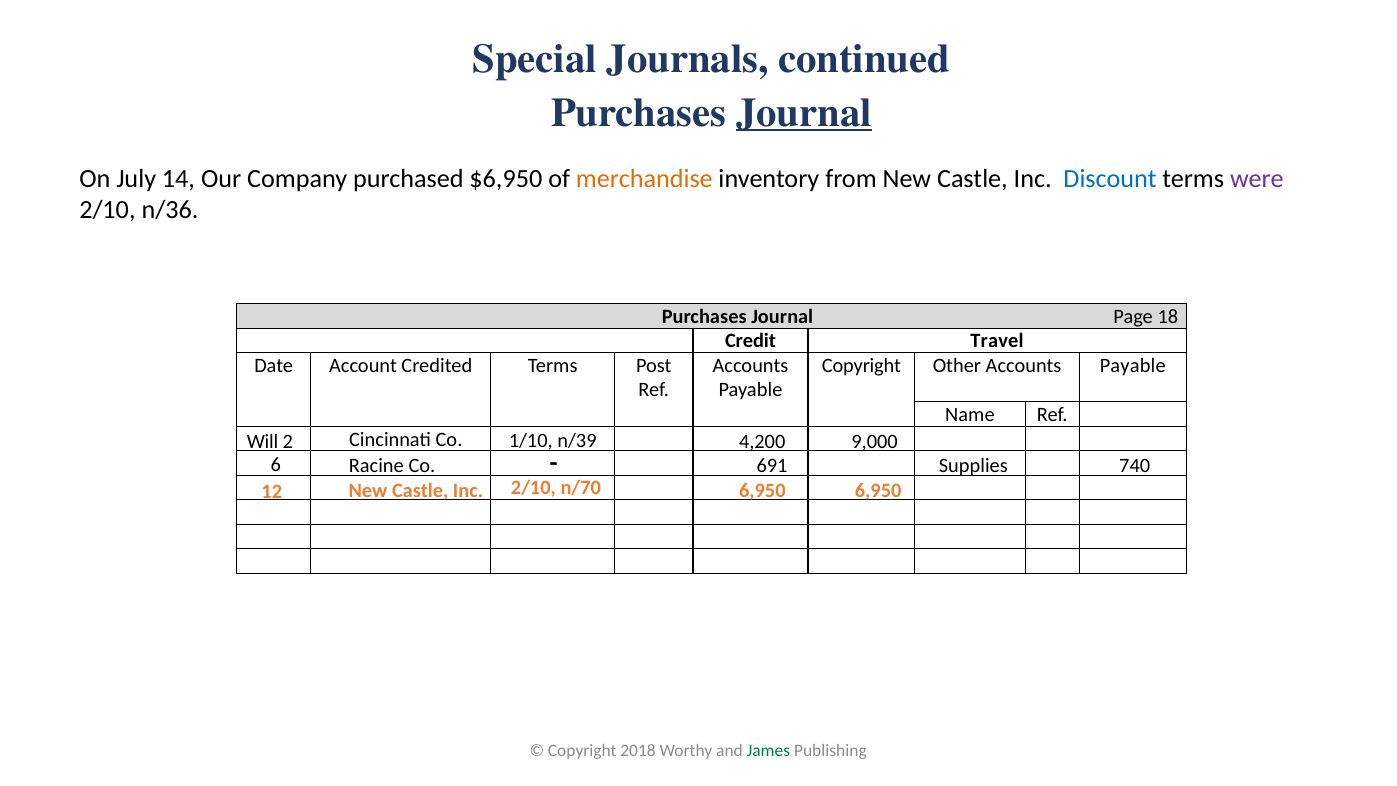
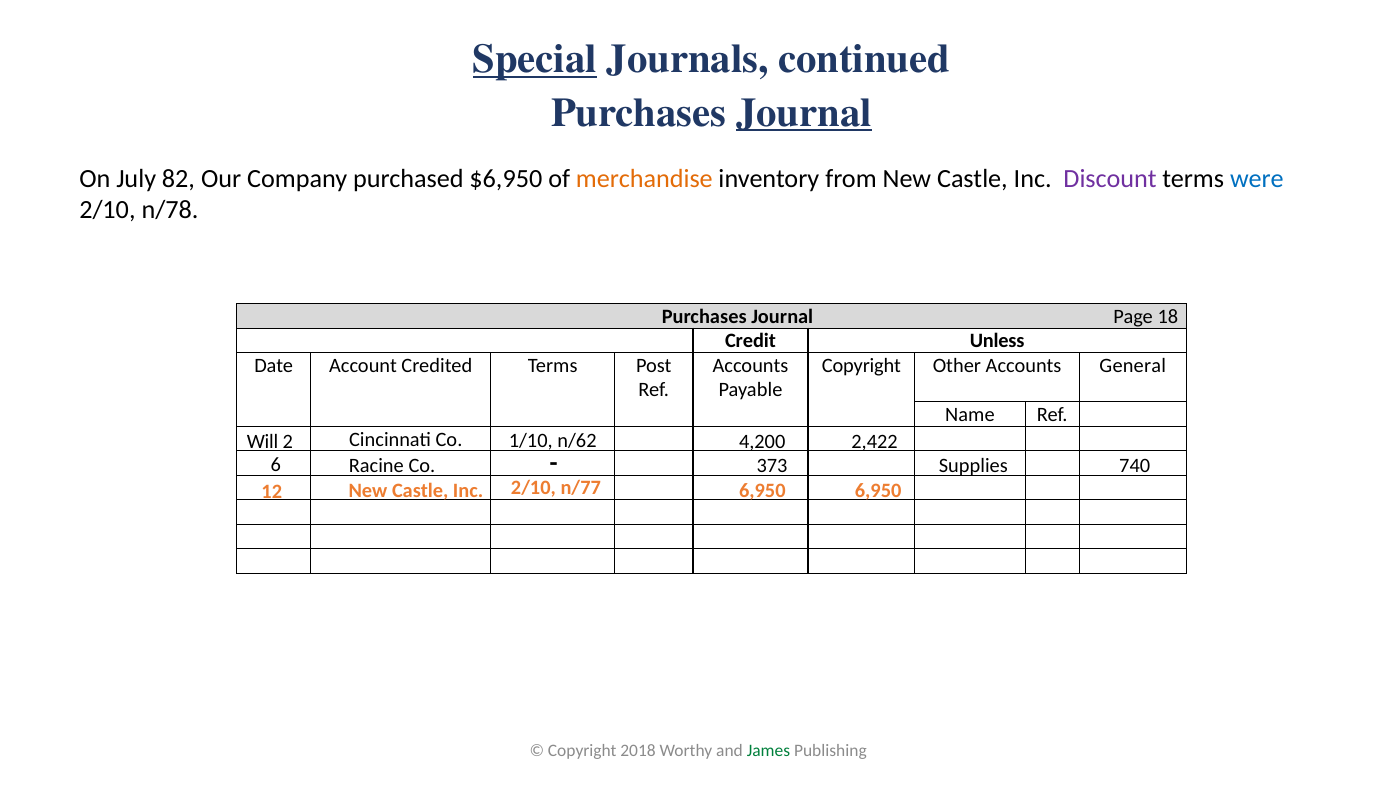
Special underline: none -> present
14: 14 -> 82
Discount colour: blue -> purple
were colour: purple -> blue
n/36: n/36 -> n/78
Travel: Travel -> Unless
Other Accounts Payable: Payable -> General
n/39: n/39 -> n/62
9,000: 9,000 -> 2,422
691: 691 -> 373
n/70: n/70 -> n/77
